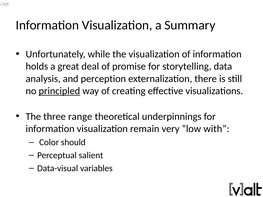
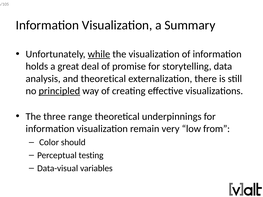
while underline: none -> present
and perception: perception -> theoretical
with: with -> from
salient: salient -> testing
